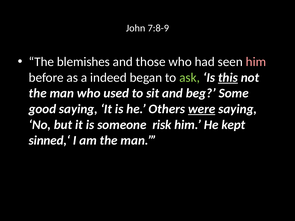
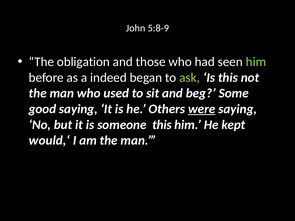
7:8-9: 7:8-9 -> 5:8-9
blemishes: blemishes -> obligation
him at (256, 62) colour: pink -> light green
this at (228, 78) underline: present -> none
someone risk: risk -> this
sinned,‘: sinned,‘ -> would,‘
